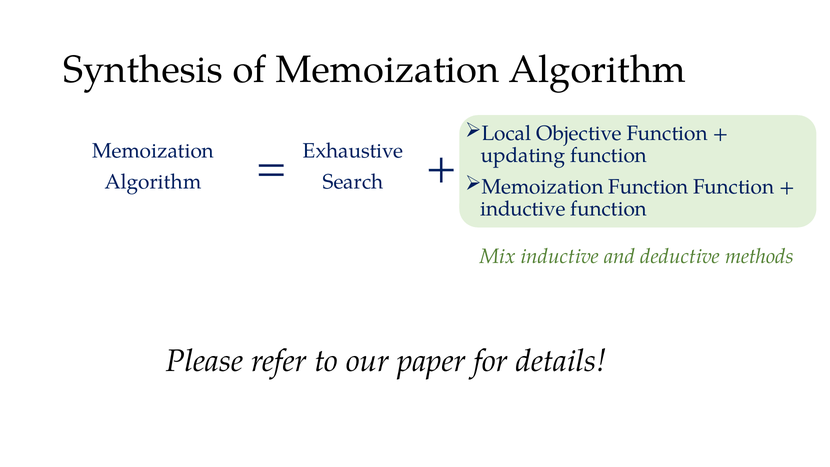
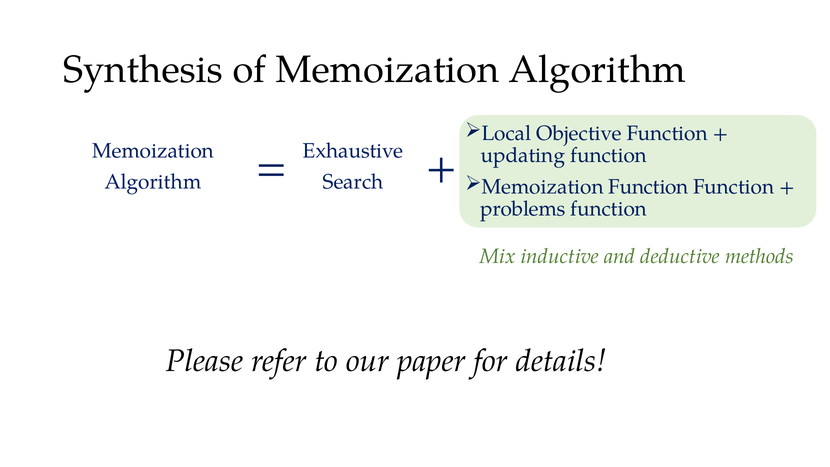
inductive at (523, 209): inductive -> problems
